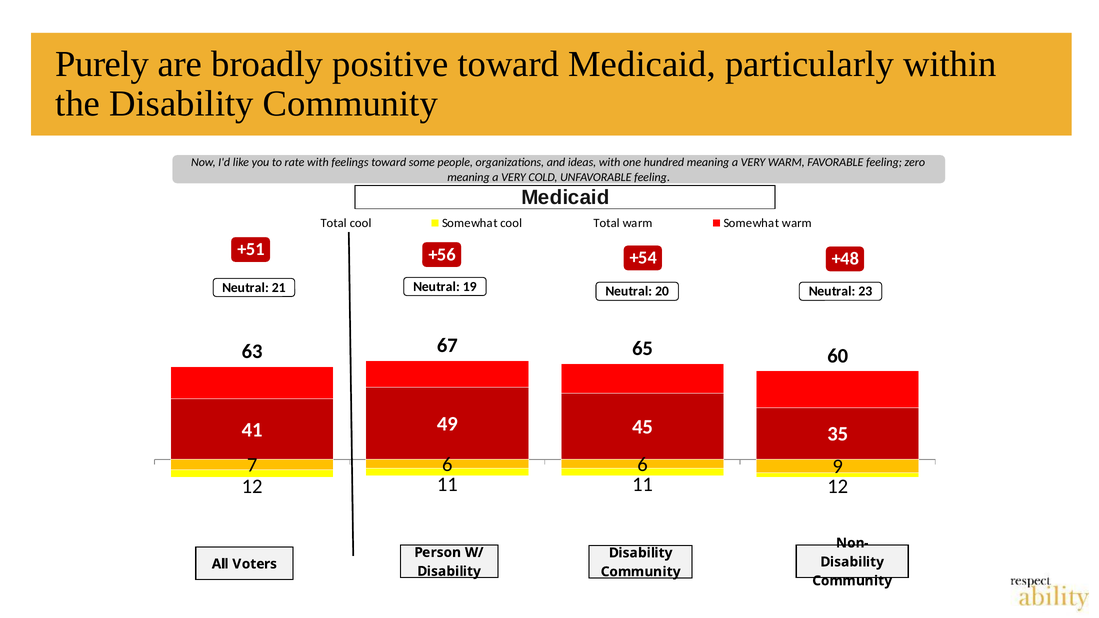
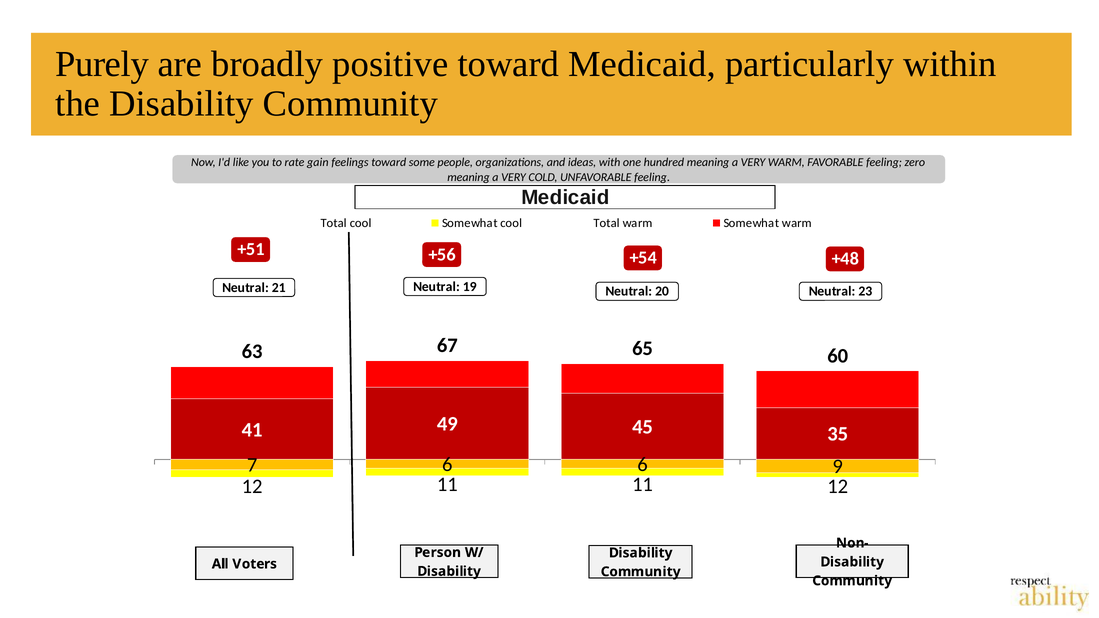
rate with: with -> gain
